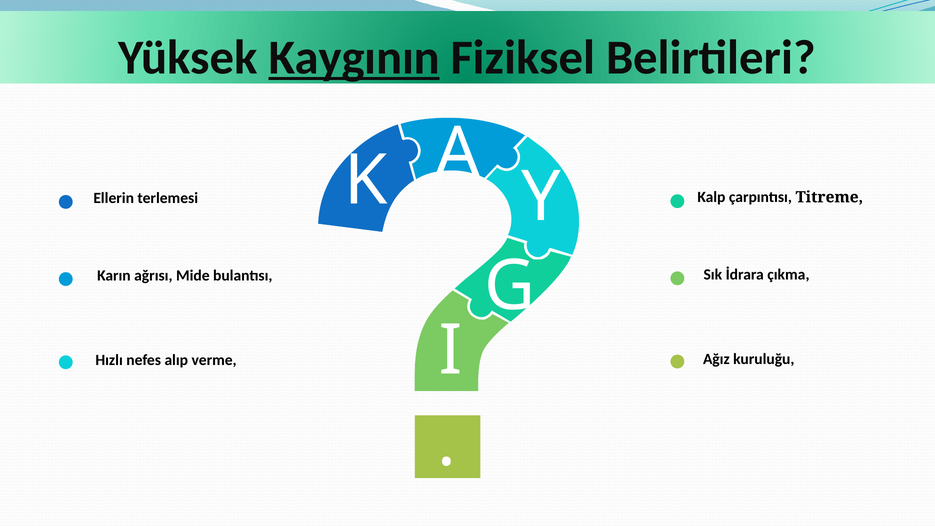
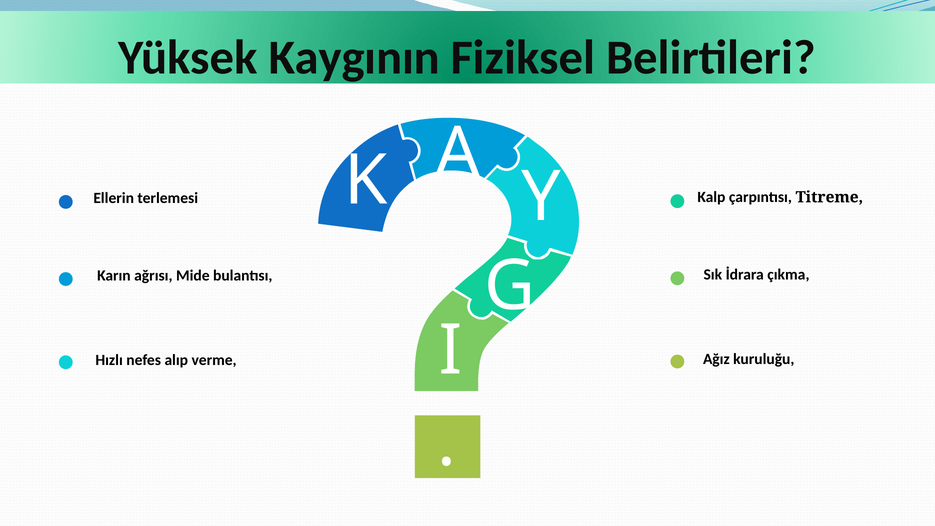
Kaygının underline: present -> none
